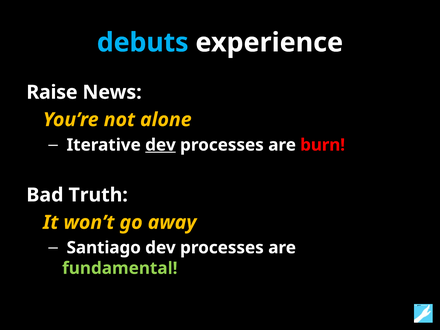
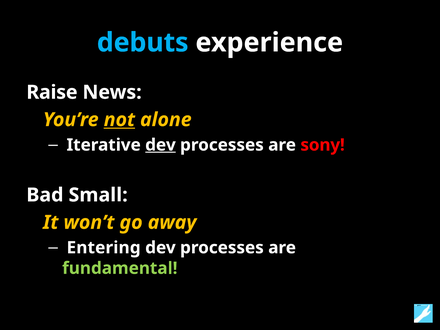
not underline: none -> present
burn: burn -> sony
Truth: Truth -> Small
Santiago: Santiago -> Entering
